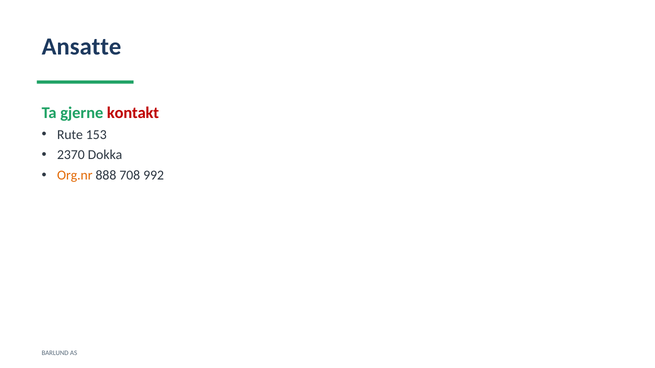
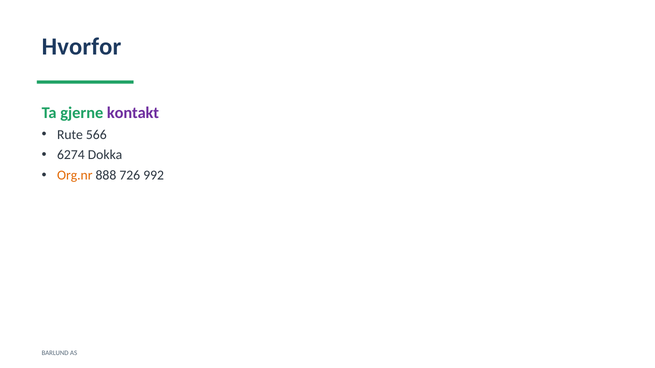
Ansatte: Ansatte -> Hvorfor
kontakt colour: red -> purple
153: 153 -> 566
2370: 2370 -> 6274
708: 708 -> 726
